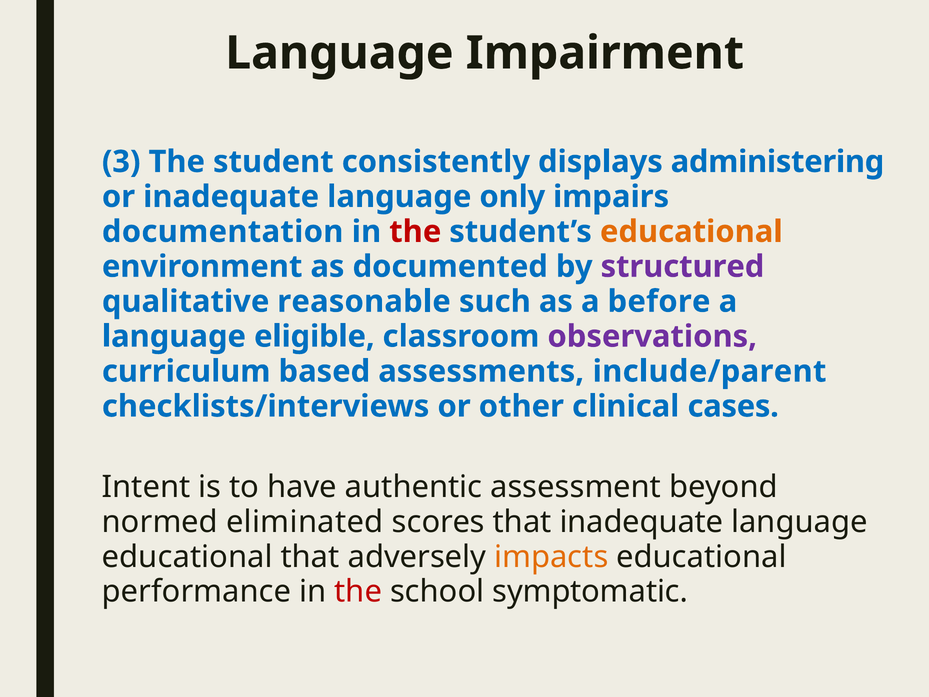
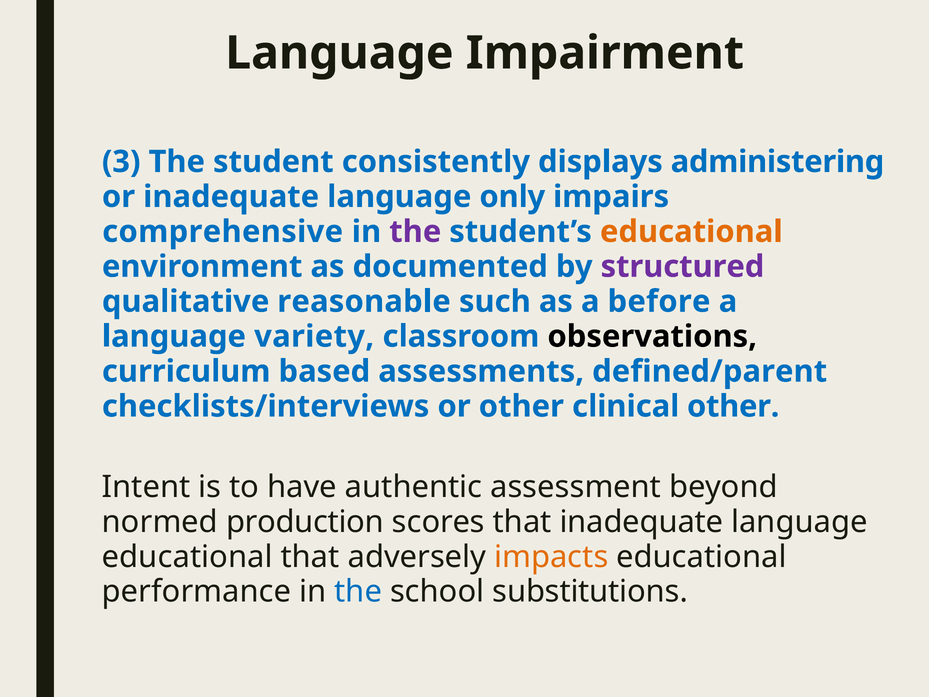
documentation: documentation -> comprehensive
the at (415, 232) colour: red -> purple
eligible: eligible -> variety
observations colour: purple -> black
include/parent: include/parent -> defined/parent
clinical cases: cases -> other
eliminated: eliminated -> production
the at (358, 592) colour: red -> blue
symptomatic: symptomatic -> substitutions
